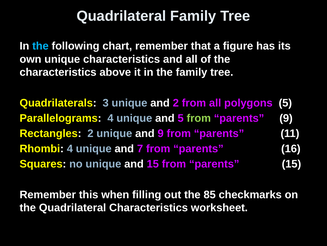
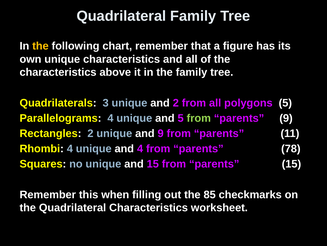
the at (40, 46) colour: light blue -> yellow
and 7: 7 -> 4
16: 16 -> 78
